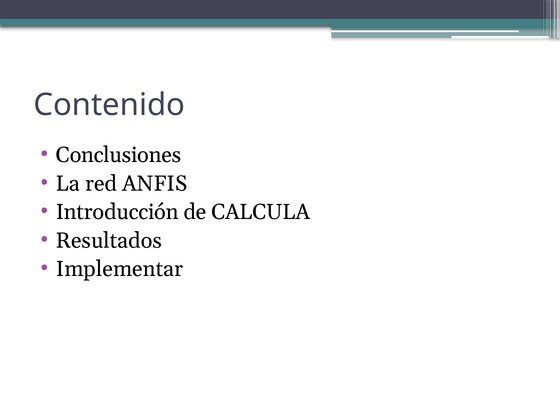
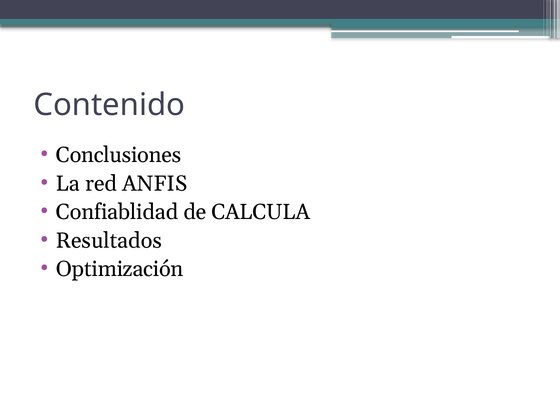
Introducción: Introducción -> Confiablidad
Implementar: Implementar -> Optimización
